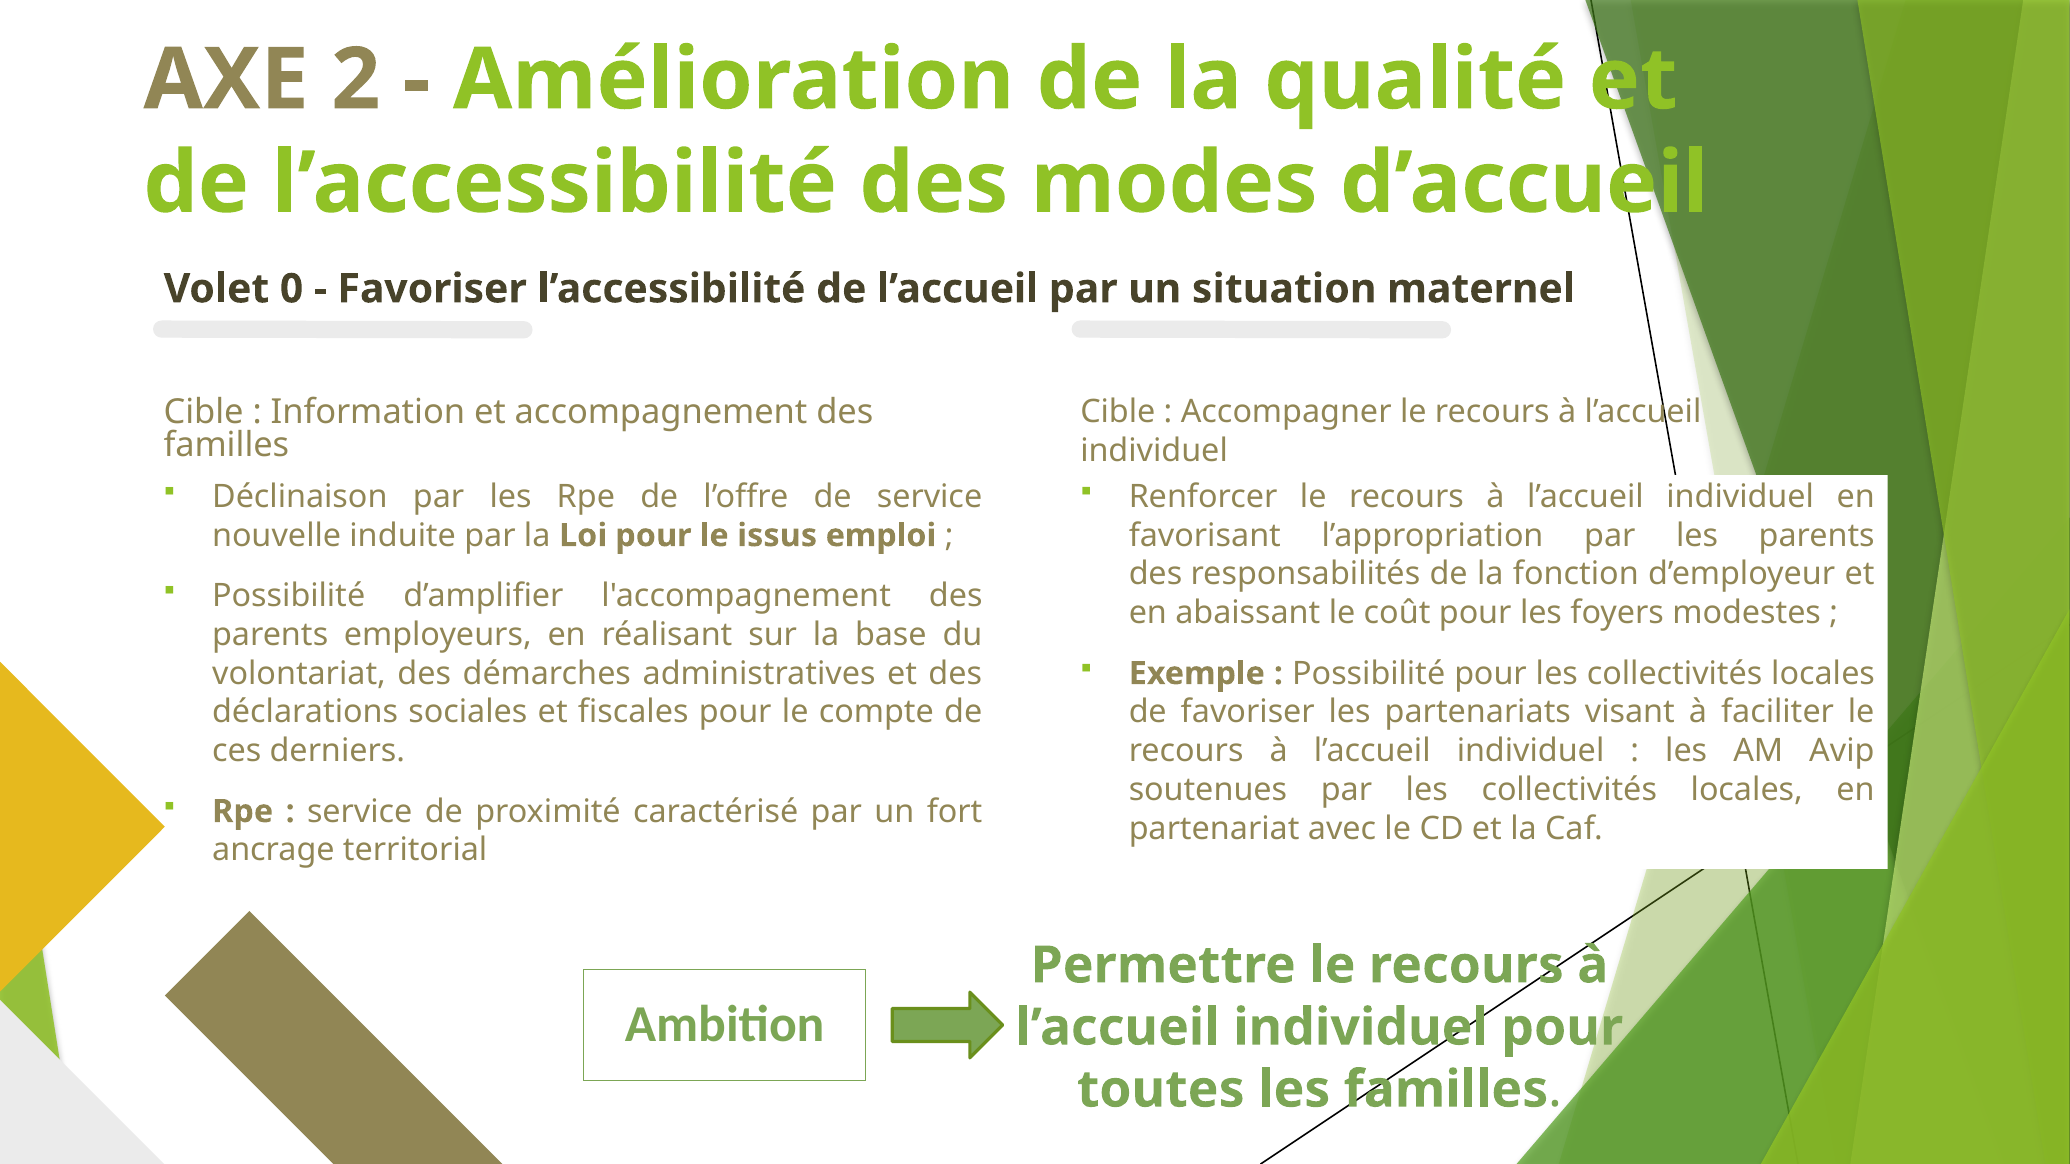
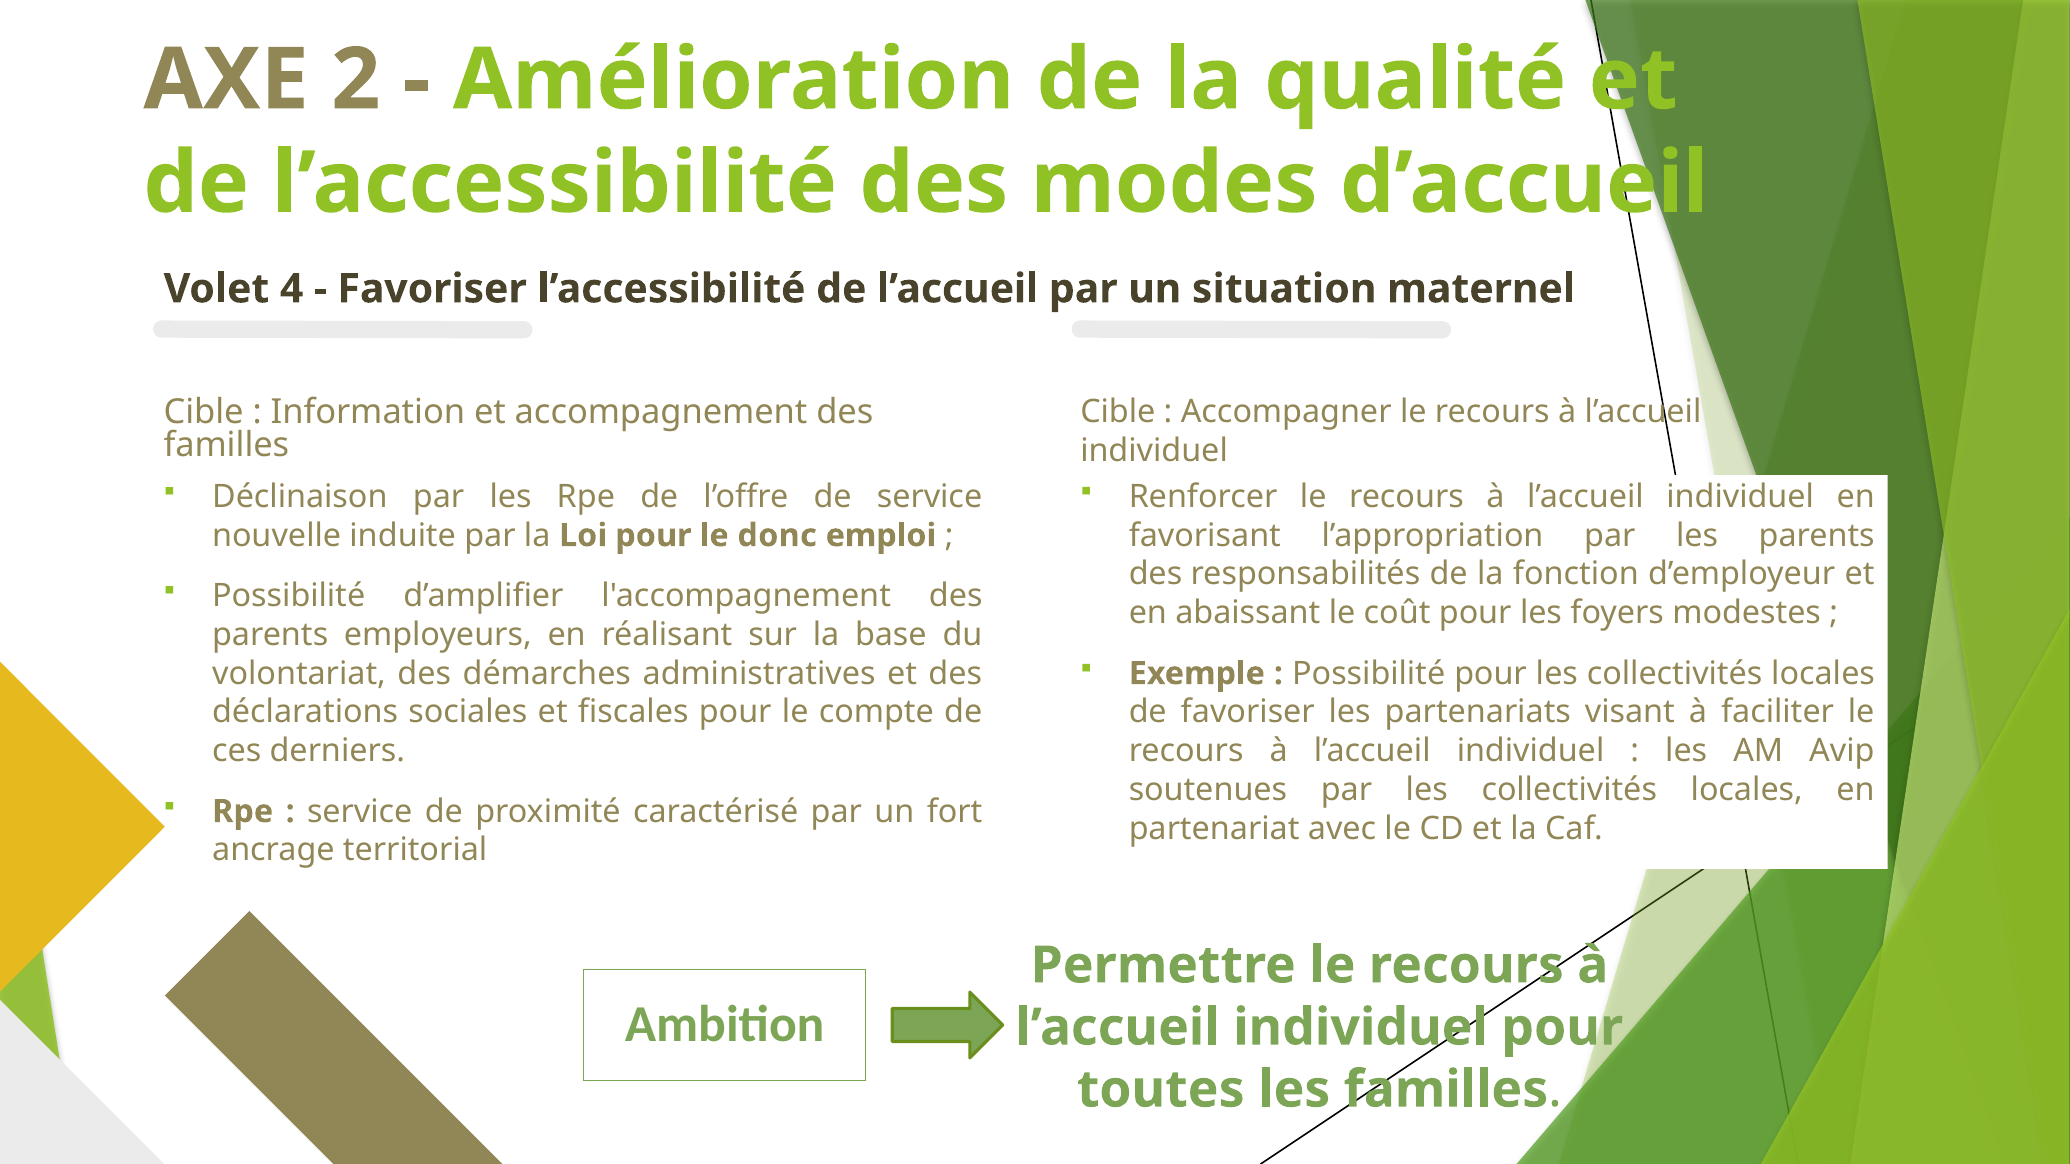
0: 0 -> 4
issus: issus -> donc
